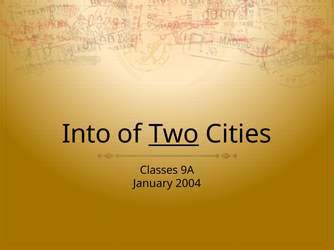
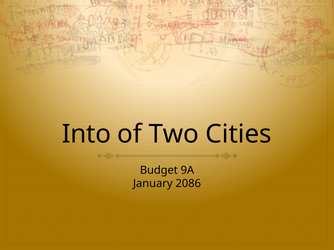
Two underline: present -> none
Classes: Classes -> Budget
2004: 2004 -> 2086
